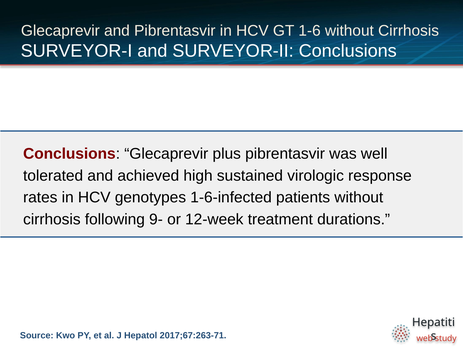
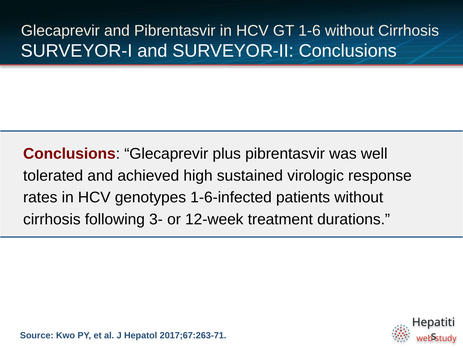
9-: 9- -> 3-
